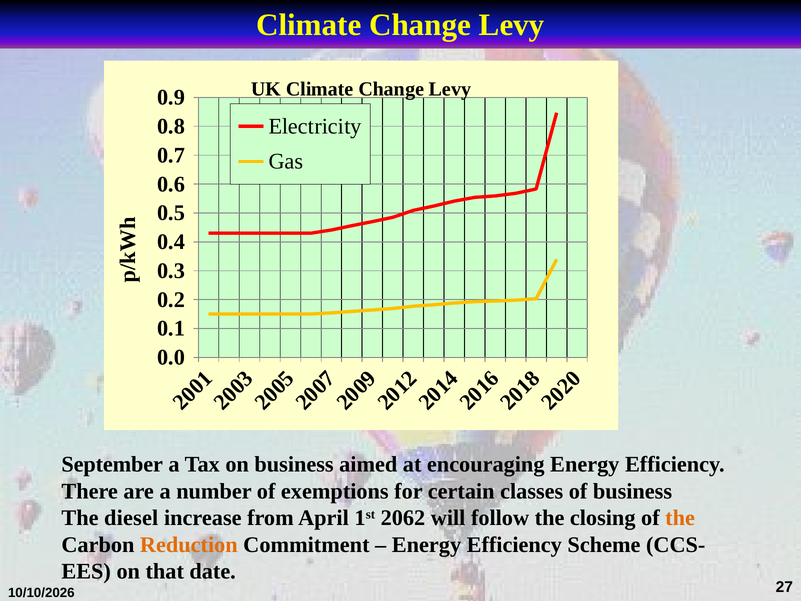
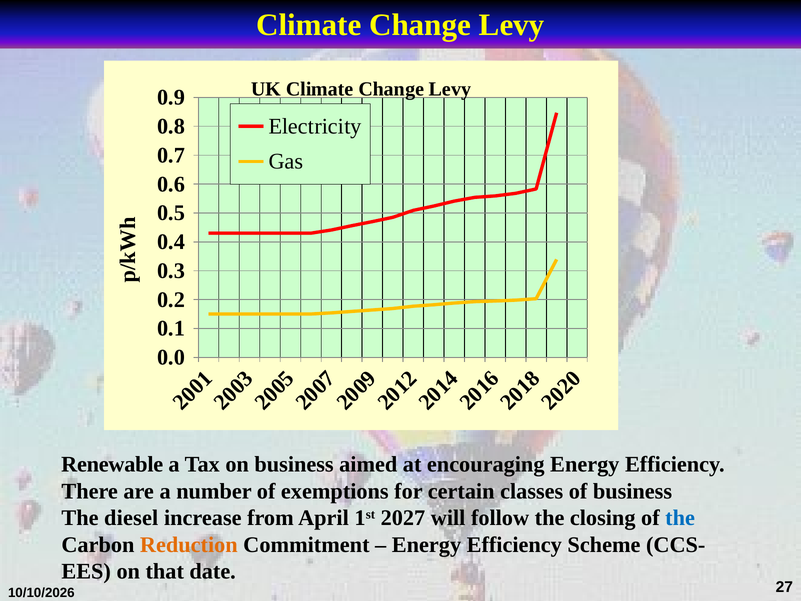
September: September -> Renewable
2062: 2062 -> 2027
the at (680, 518) colour: orange -> blue
